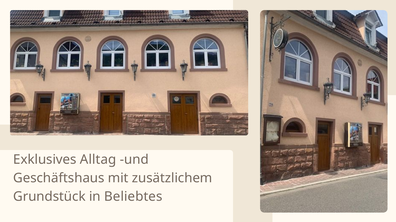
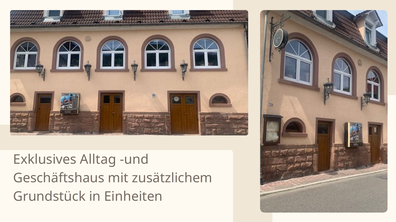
Beliebtes: Beliebtes -> Einheiten
